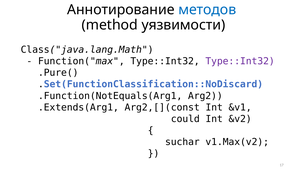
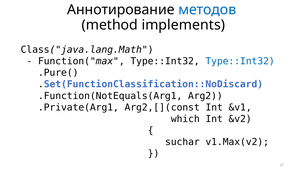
уязвимости: уязвимости -> implements
Type::Int32 at (240, 61) colour: purple -> blue
.Extends(Arg1: .Extends(Arg1 -> .Private(Arg1
could: could -> which
